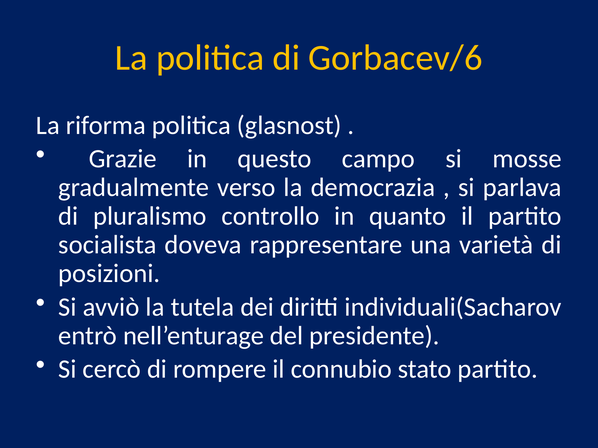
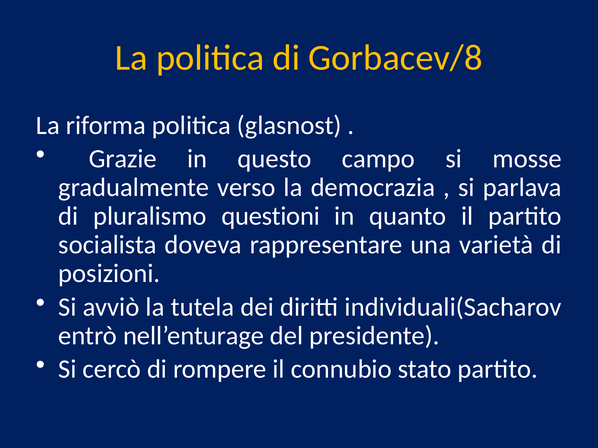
Gorbacev/6: Gorbacev/6 -> Gorbacev/8
controllo: controllo -> questioni
